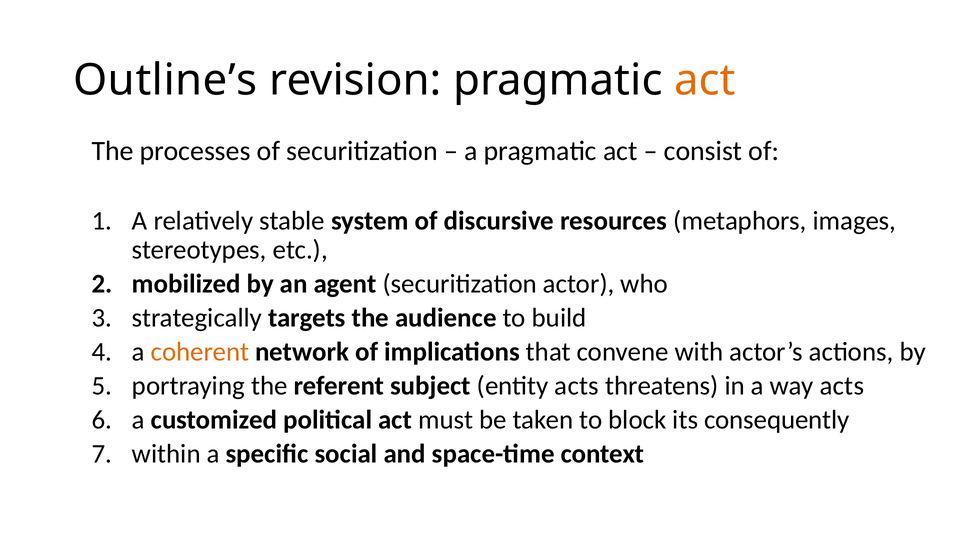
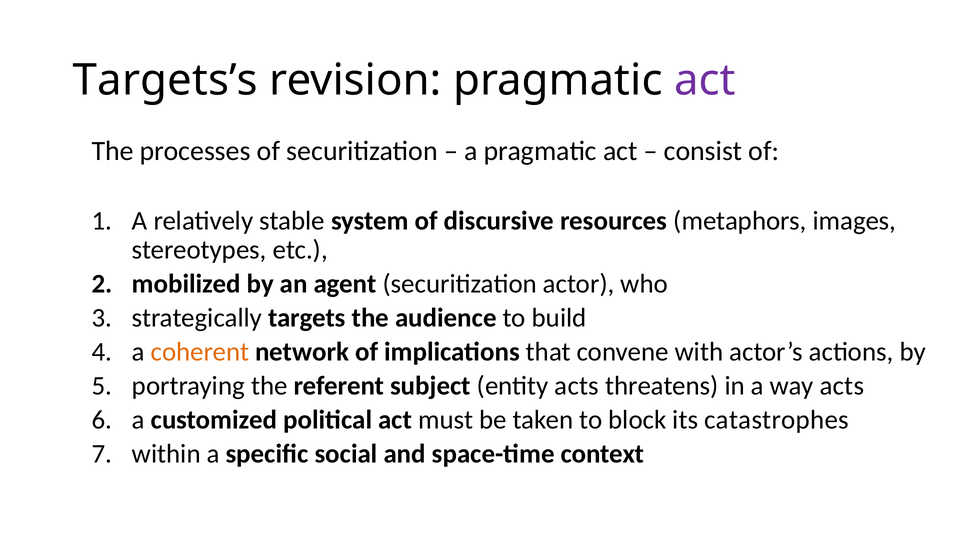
Outline’s: Outline’s -> Targets’s
act at (705, 80) colour: orange -> purple
consequently: consequently -> catastrophes
